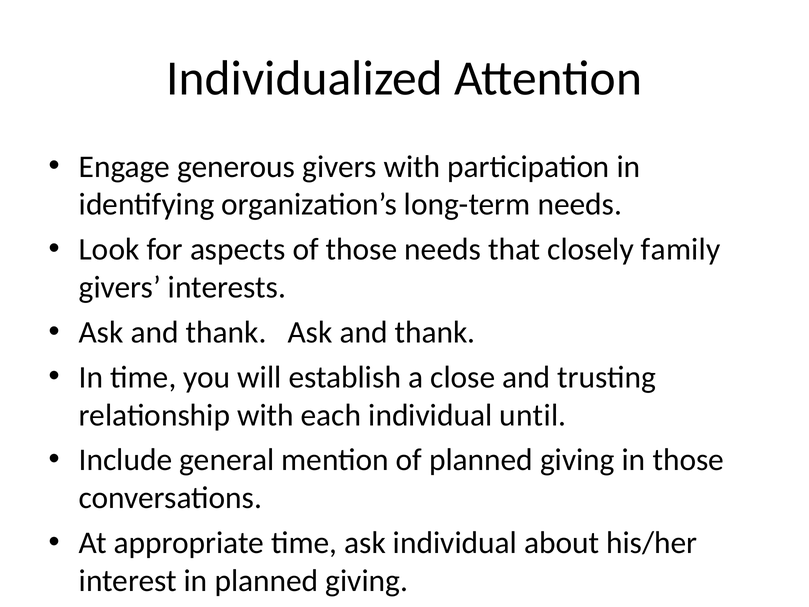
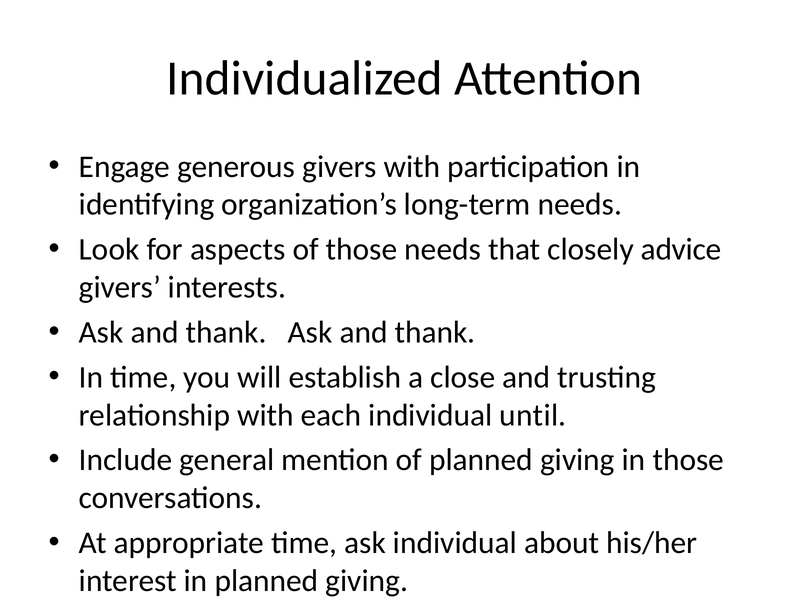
family: family -> advice
